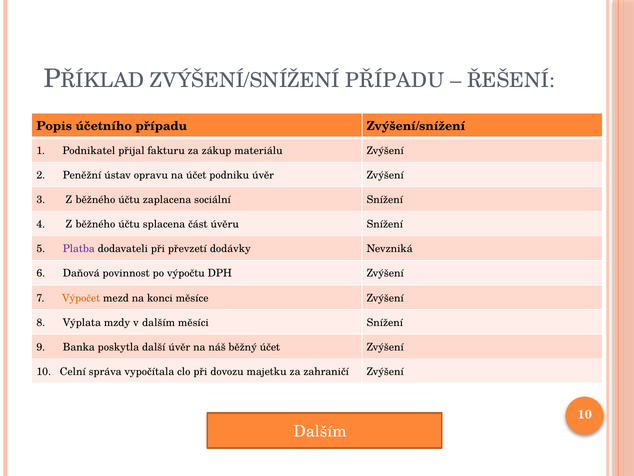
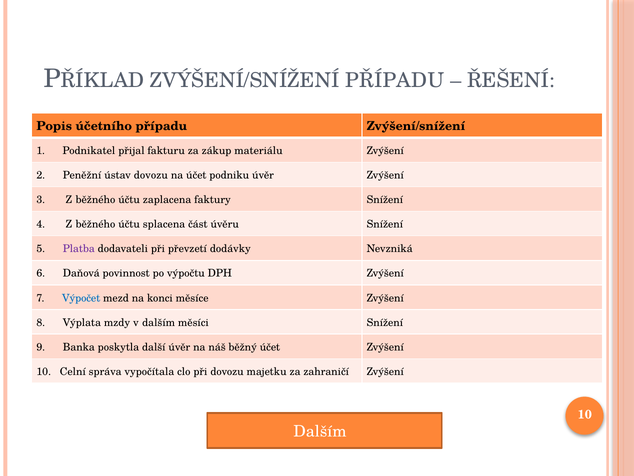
ústav opravu: opravu -> dovozu
sociální: sociální -> faktury
Výpočet colour: orange -> blue
